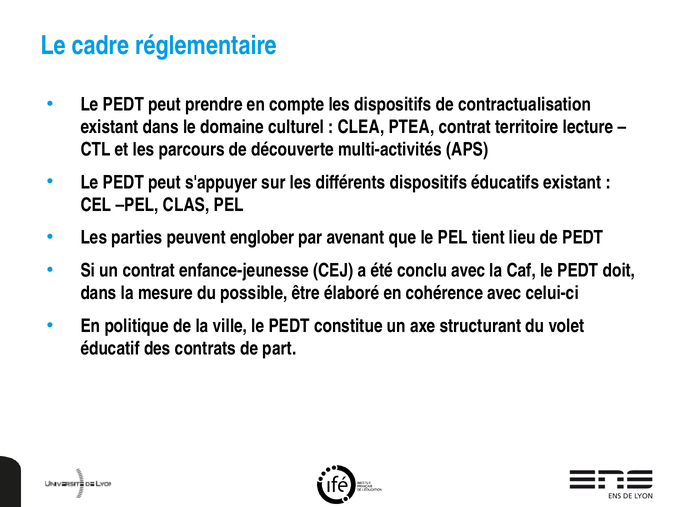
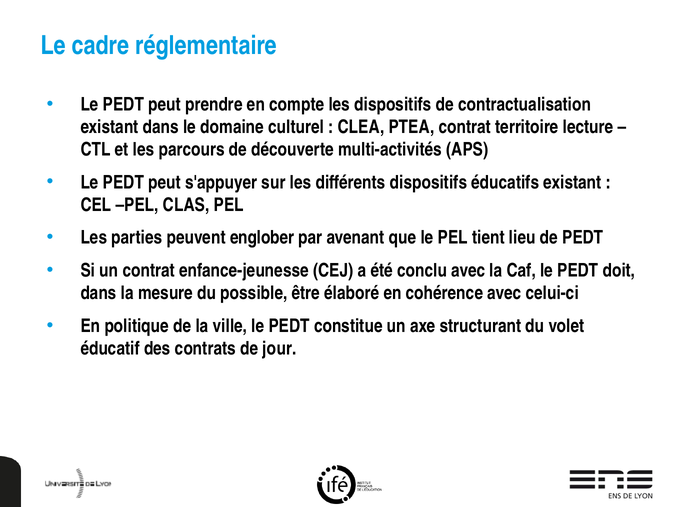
part: part -> jour
